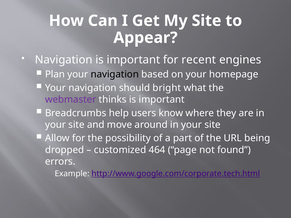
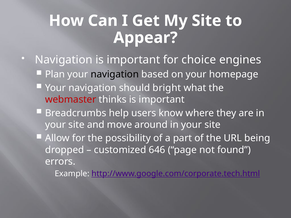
recent: recent -> choice
webmaster colour: purple -> red
464: 464 -> 646
